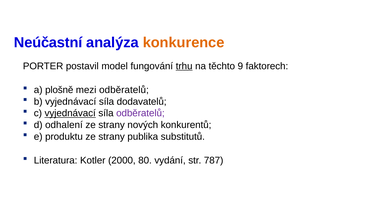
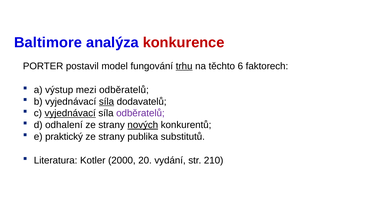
Neúčastní: Neúčastní -> Baltimore
konkurence colour: orange -> red
9: 9 -> 6
plošně: plošně -> výstup
síla at (107, 101) underline: none -> present
nových underline: none -> present
produktu: produktu -> praktický
80: 80 -> 20
787: 787 -> 210
